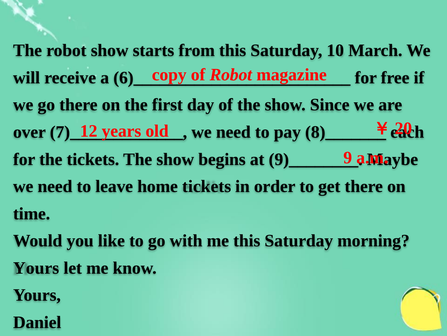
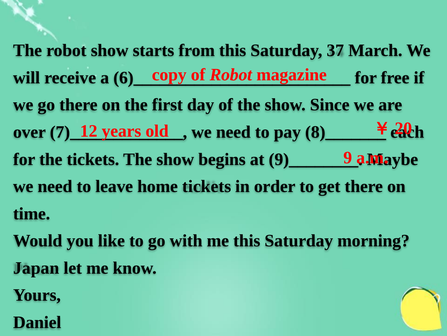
10: 10 -> 37
Yours at (36, 267): Yours -> Japan
